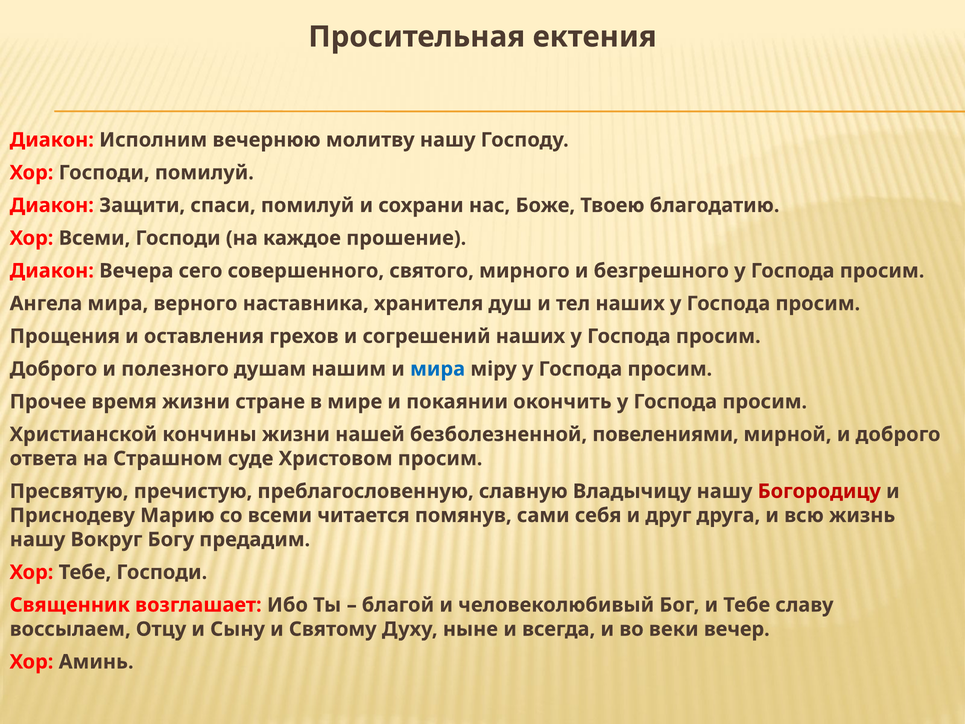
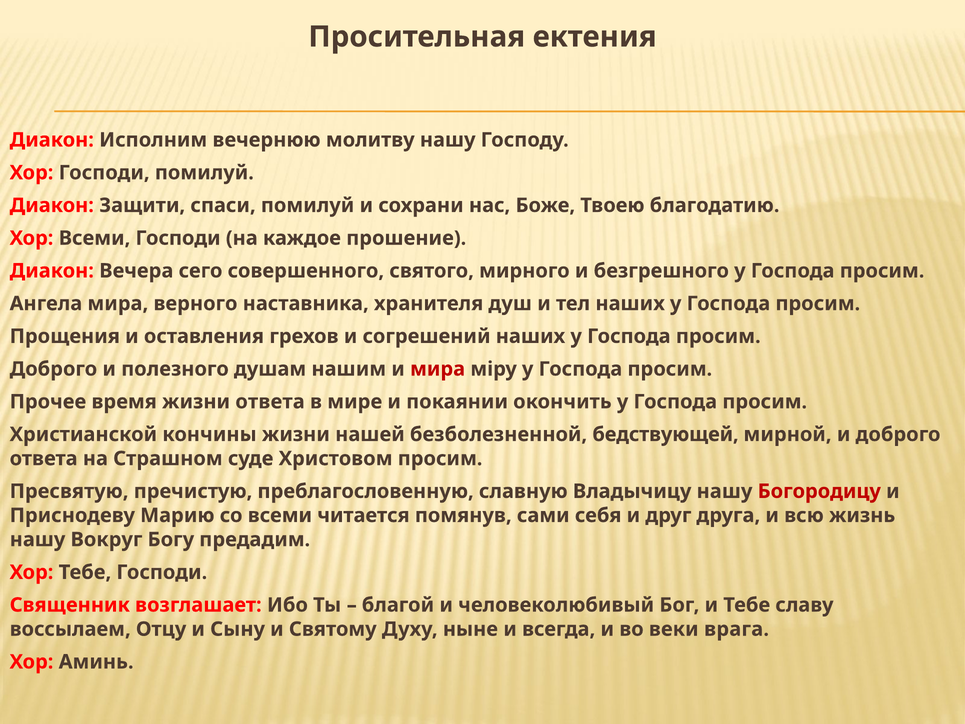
мира at (438, 369) colour: blue -> red
жизни стране: стране -> ответа
повелениями: повелениями -> бедствующей
вечер: вечер -> врага
